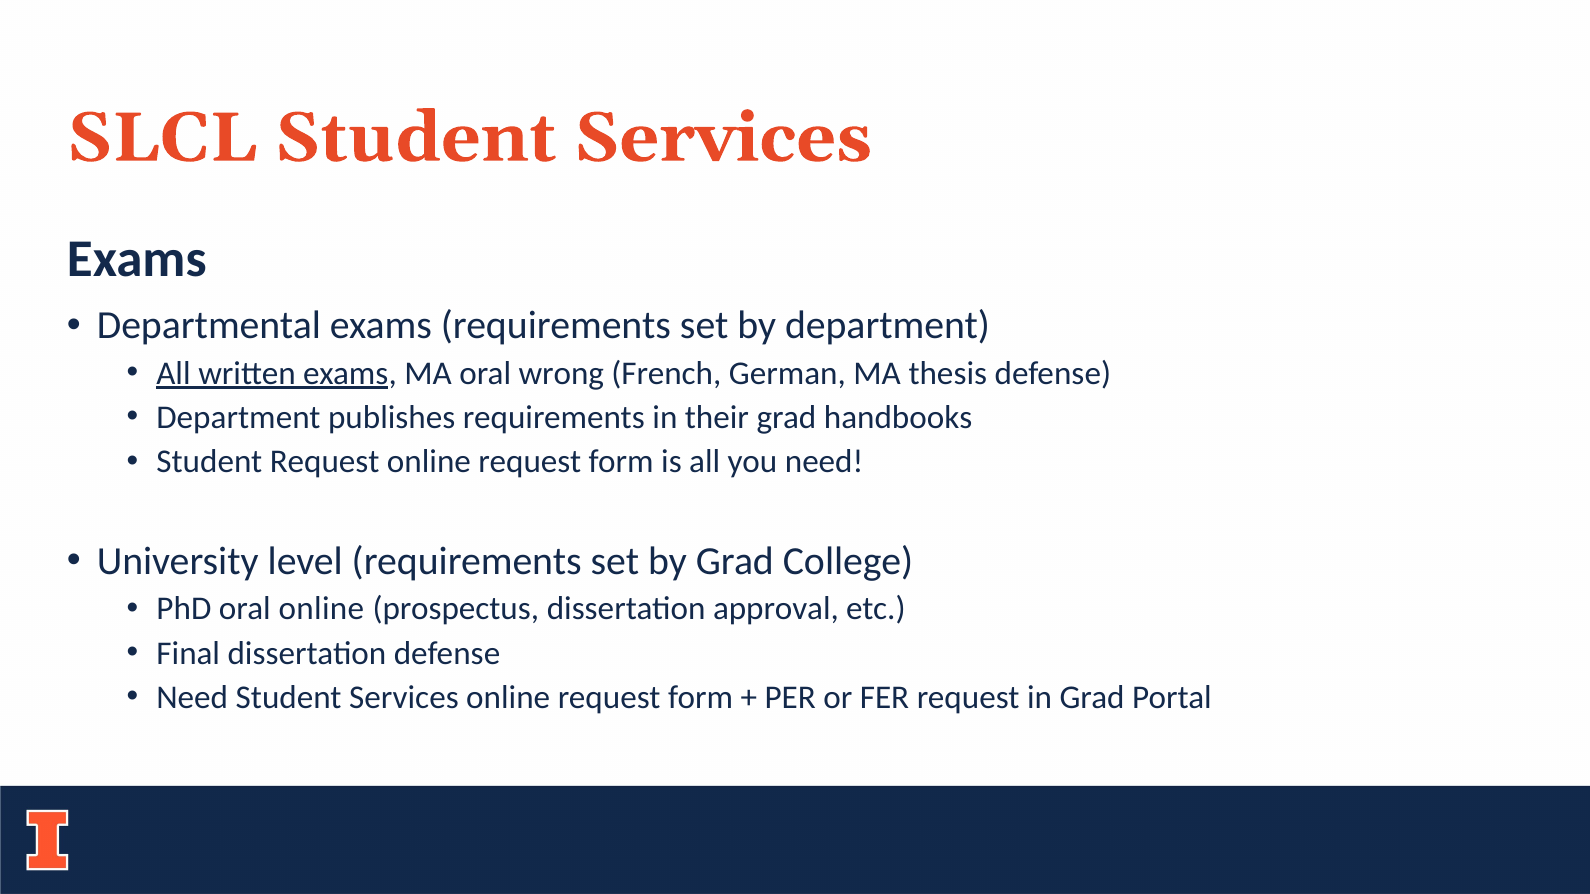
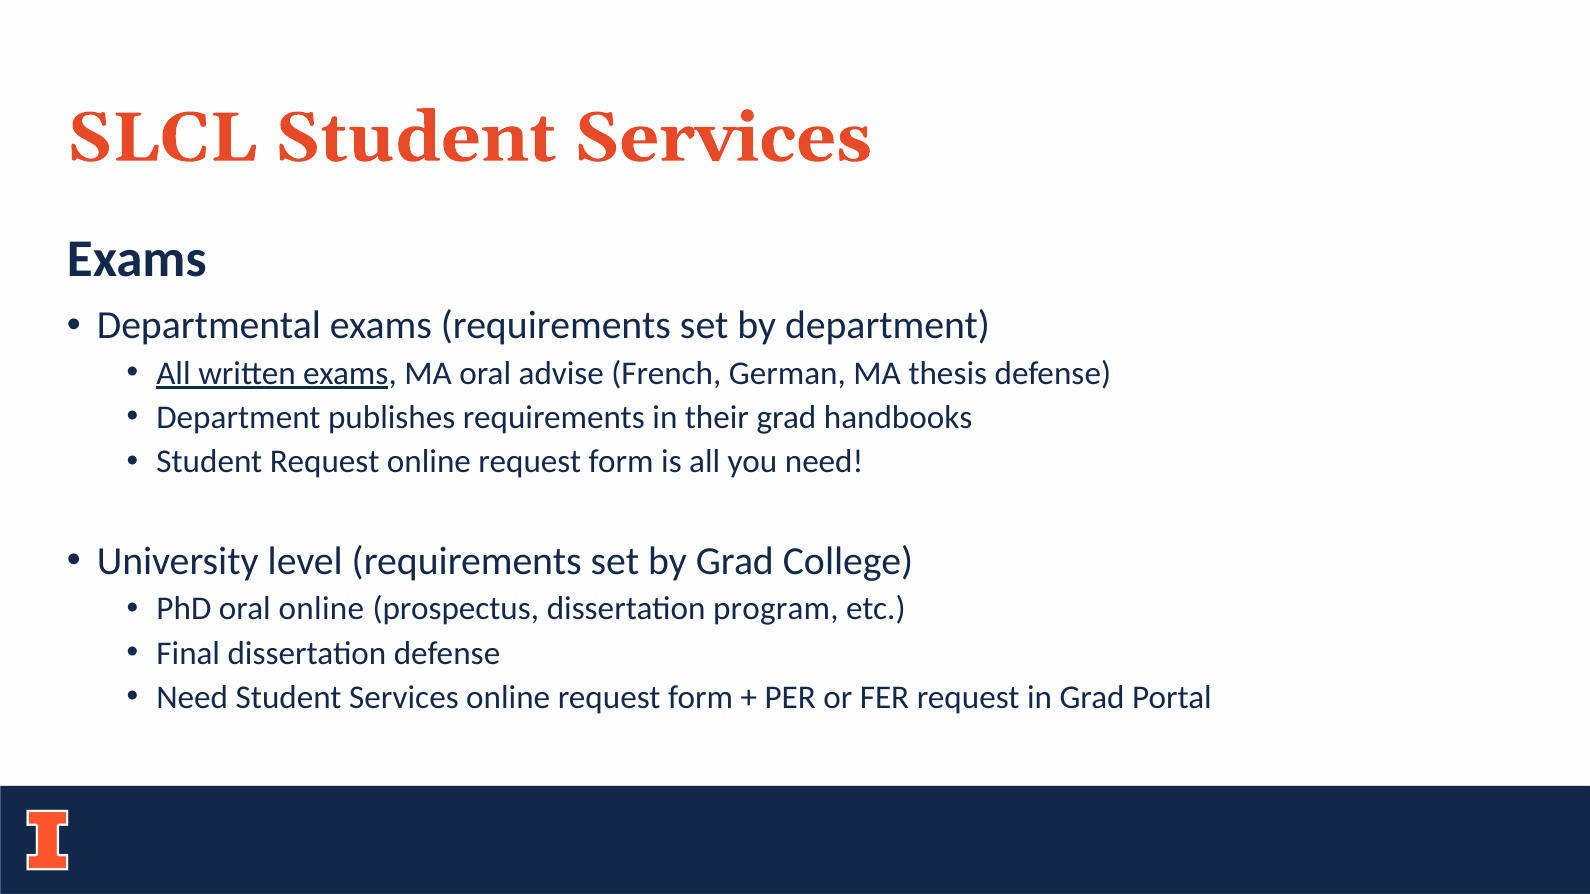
wrong: wrong -> advise
approval: approval -> program
